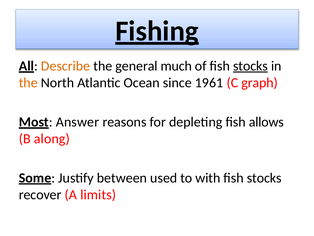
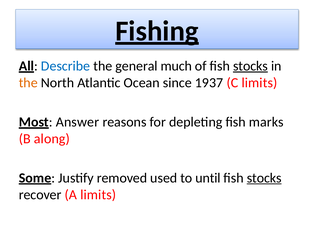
Describe colour: orange -> blue
1961: 1961 -> 1937
C graph: graph -> limits
allows: allows -> marks
between: between -> removed
with: with -> until
stocks at (264, 178) underline: none -> present
